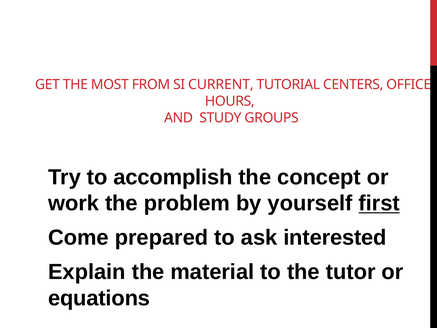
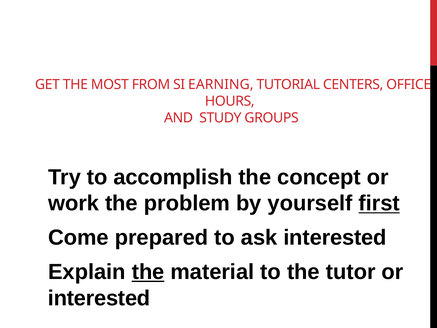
CURRENT: CURRENT -> EARNING
the at (148, 272) underline: none -> present
equations at (99, 298): equations -> interested
